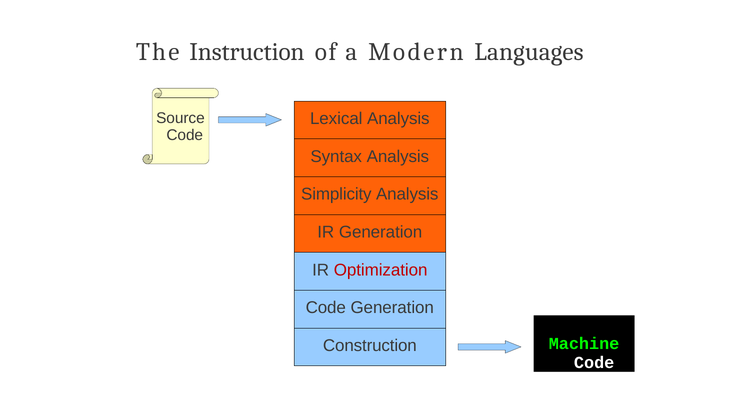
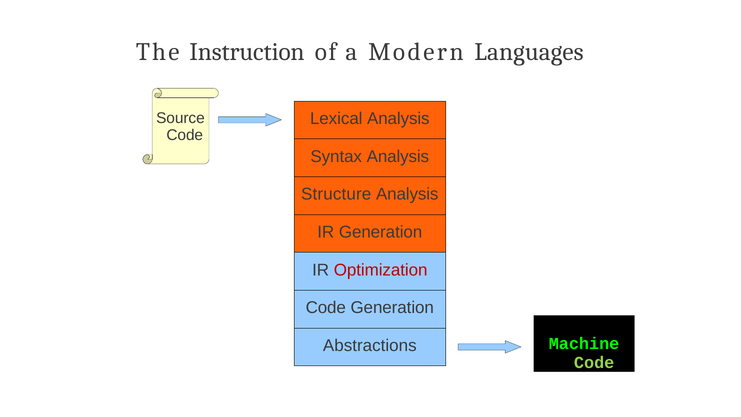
Simplicity: Simplicity -> Structure
Construction: Construction -> Abstractions
Code at (594, 363) colour: white -> light green
